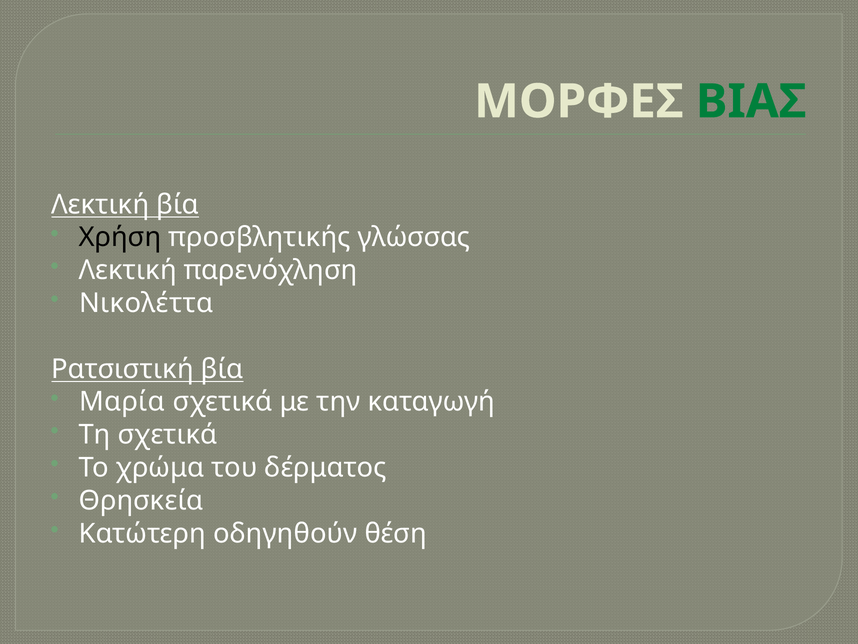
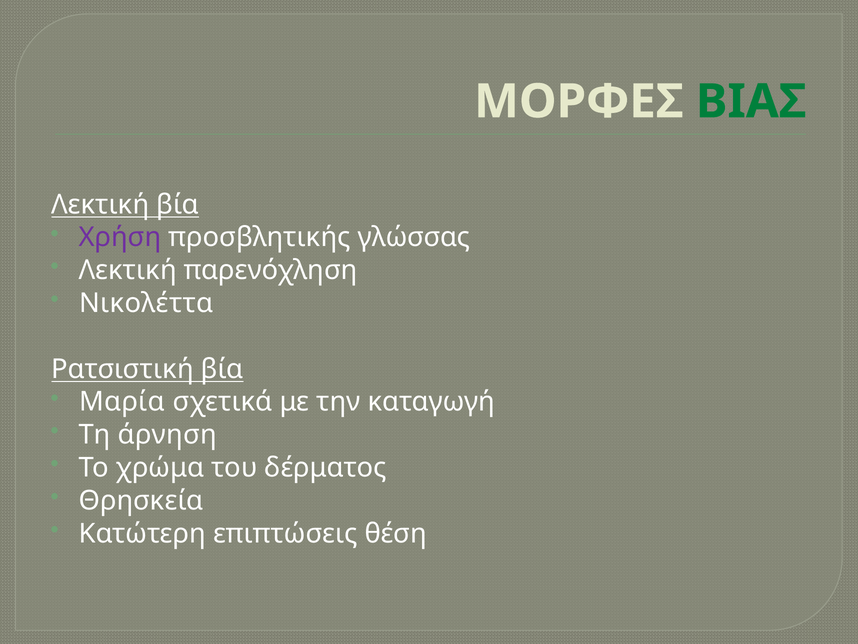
Χρήση colour: black -> purple
Τη σχετικά: σχετικά -> άρνηση
οδηγηθούν: οδηγηθούν -> επιπτώσεις
